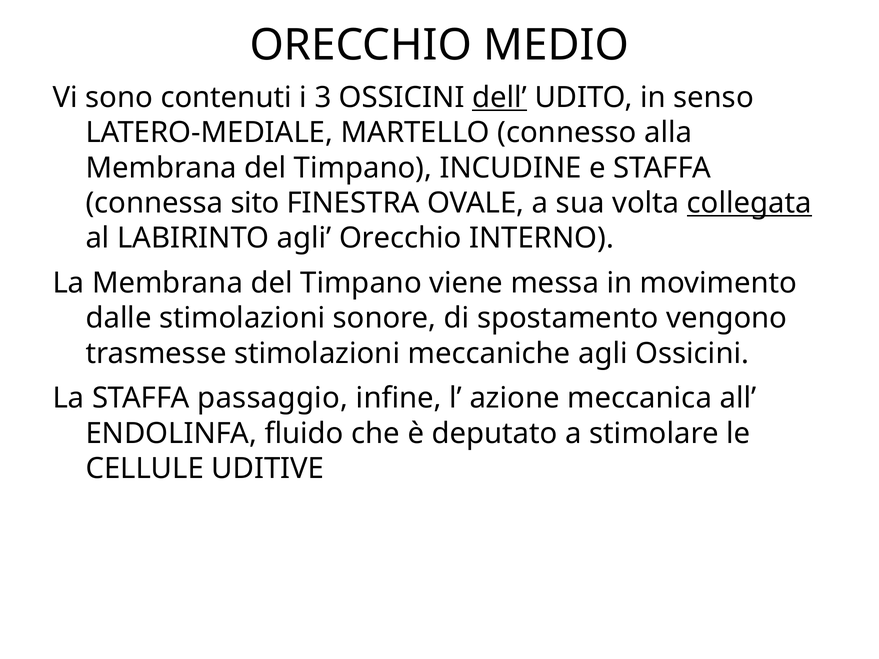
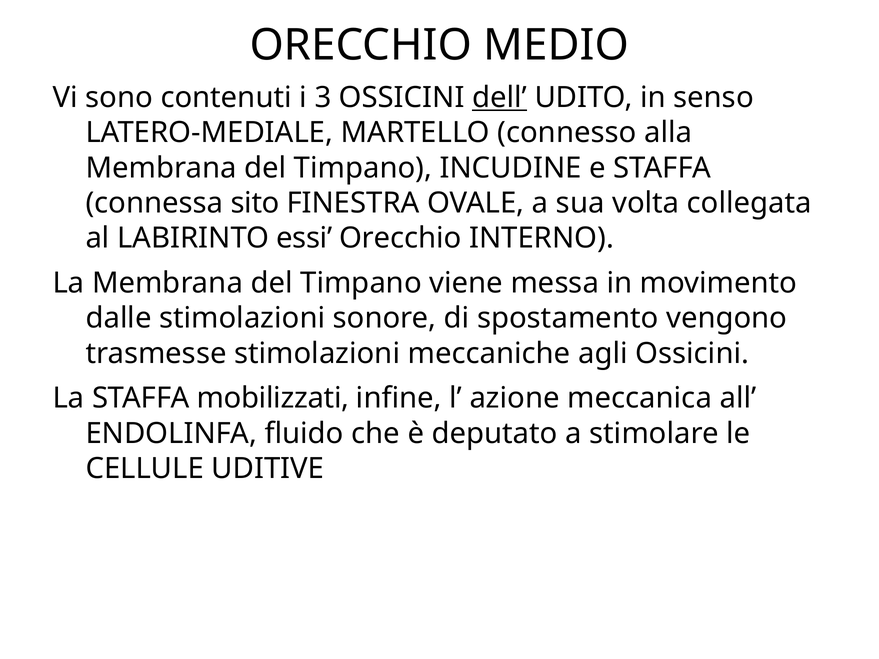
collegata underline: present -> none
LABIRINTO agli: agli -> essi
passaggio: passaggio -> mobilizzati
